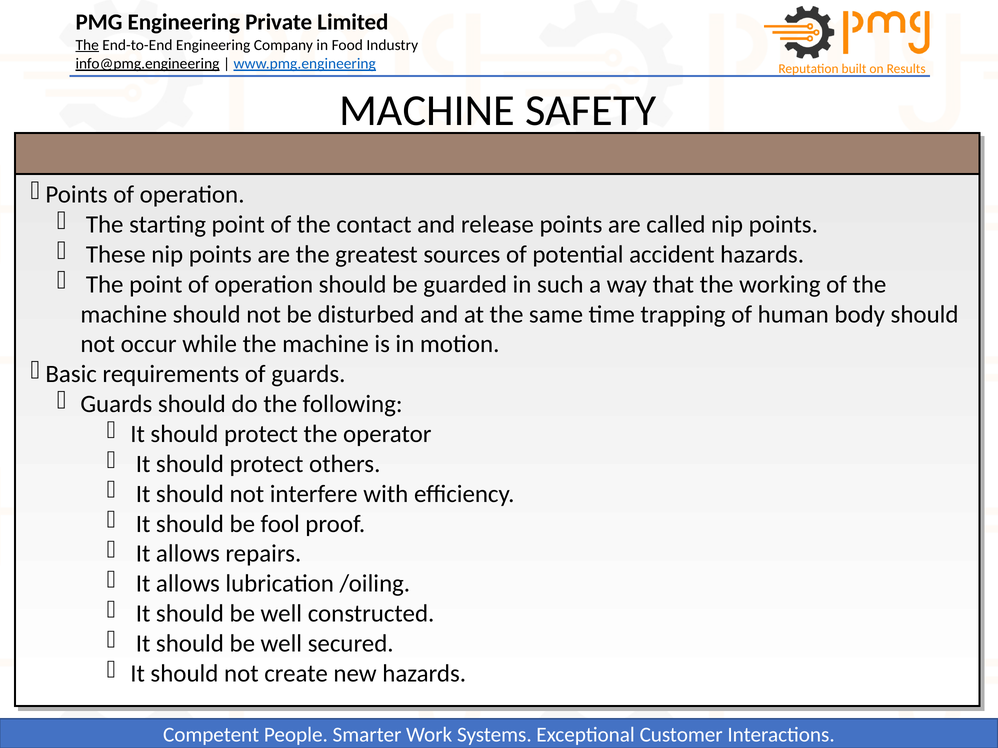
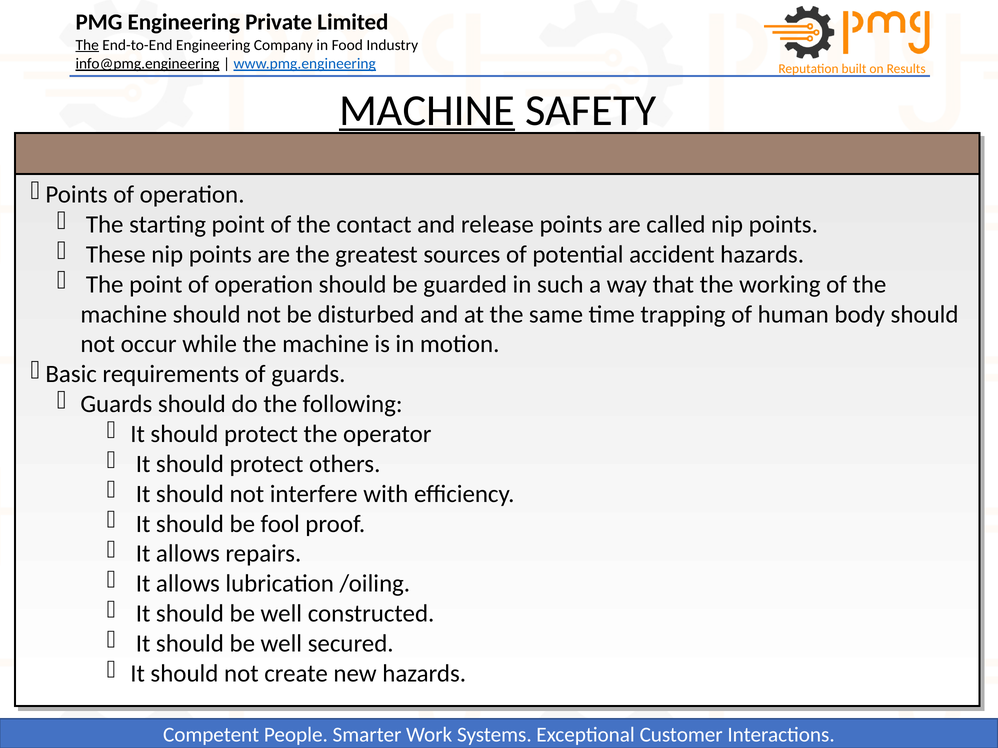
MACHINE at (427, 111) underline: none -> present
